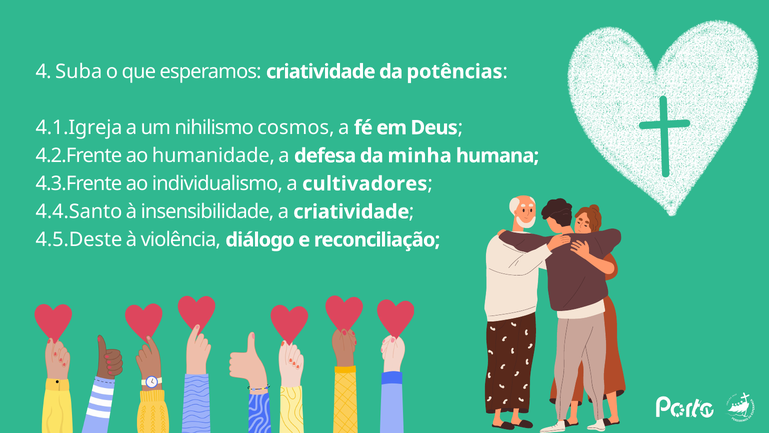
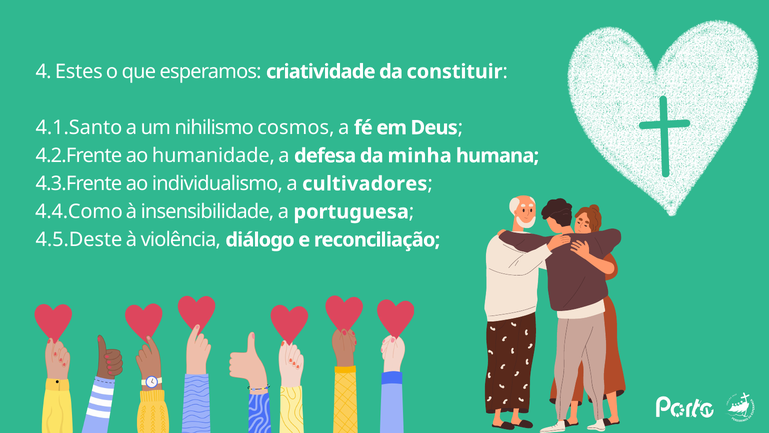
Suba: Suba -> Estes
potências: potências -> constituir
4.1.Igreja: 4.1.Igreja -> 4.1.Santo
4.4.Santo: 4.4.Santo -> 4.4.Como
a criatividade: criatividade -> portuguesa
